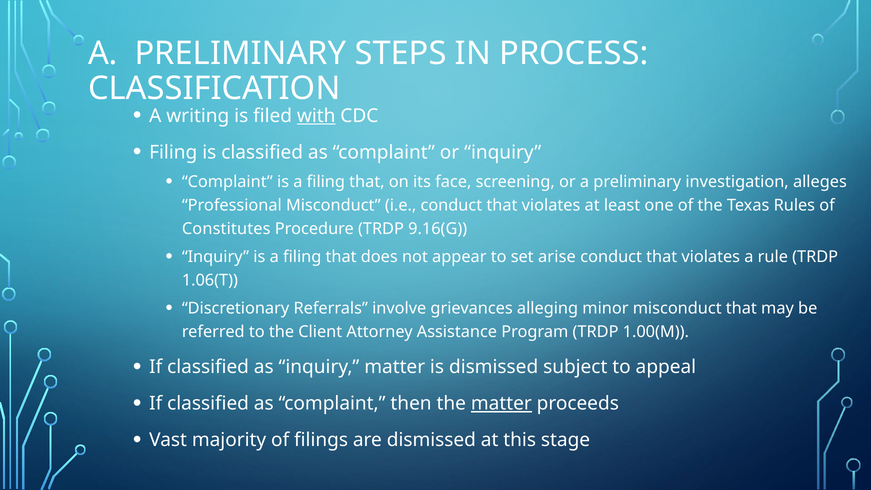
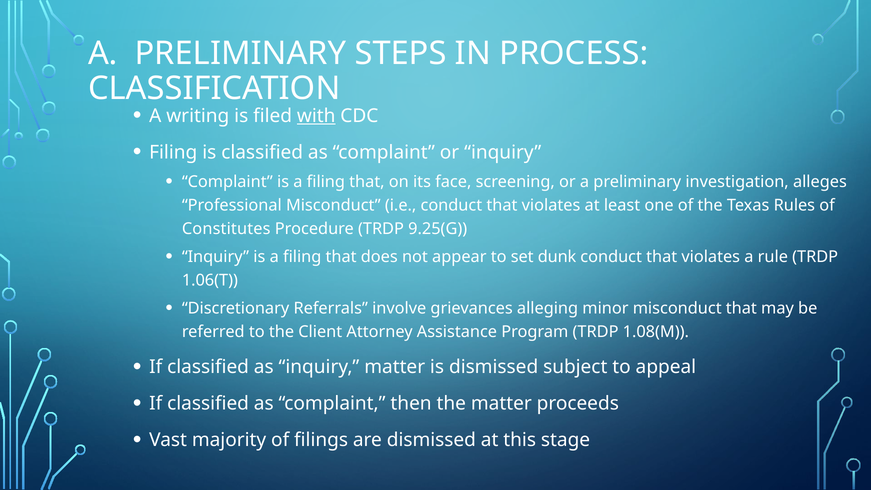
9.16(G: 9.16(G -> 9.25(G
arise: arise -> dunk
1.00(M: 1.00(M -> 1.08(M
matter at (501, 403) underline: present -> none
